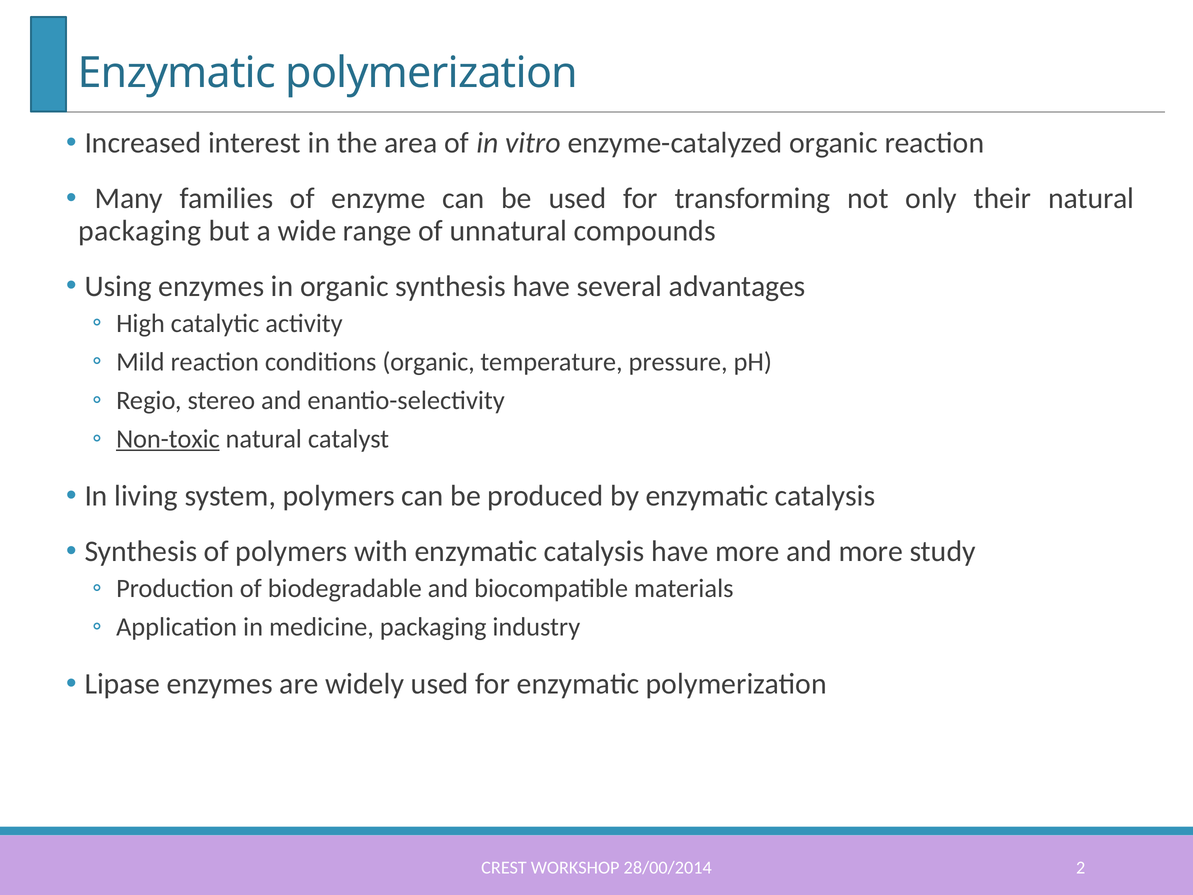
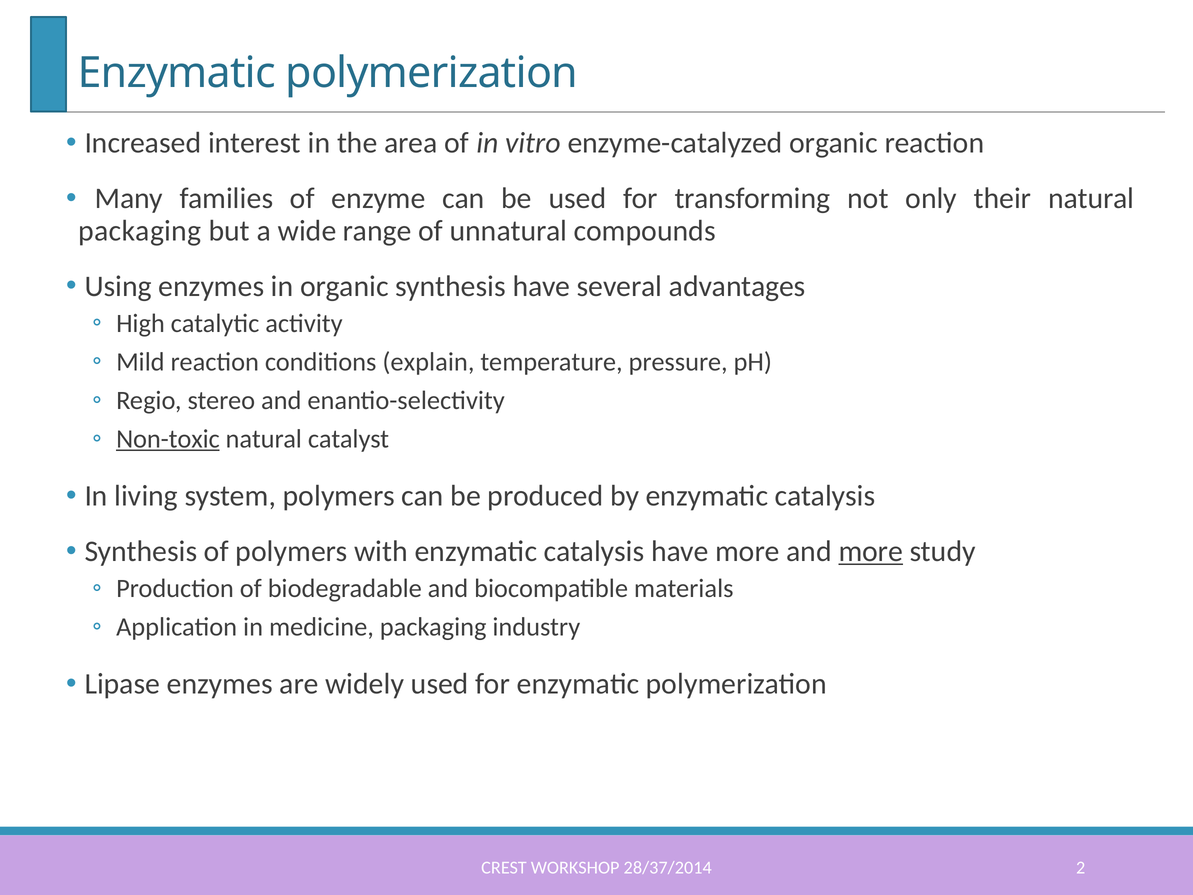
conditions organic: organic -> explain
more at (871, 551) underline: none -> present
28/00/2014: 28/00/2014 -> 28/37/2014
